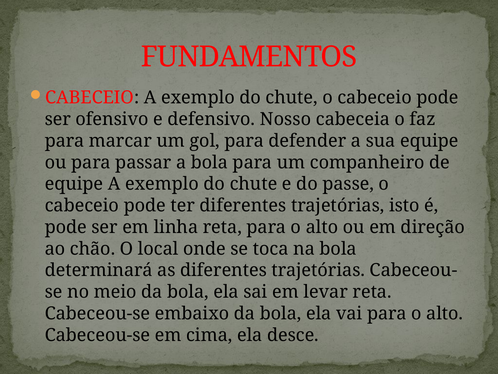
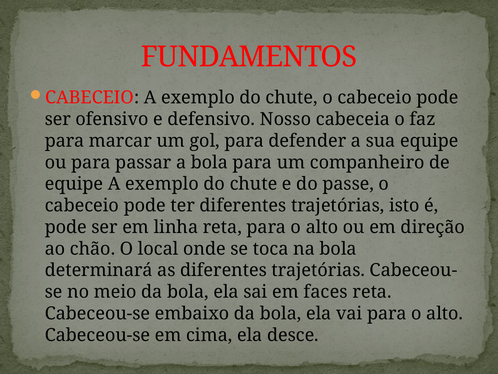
levar: levar -> faces
